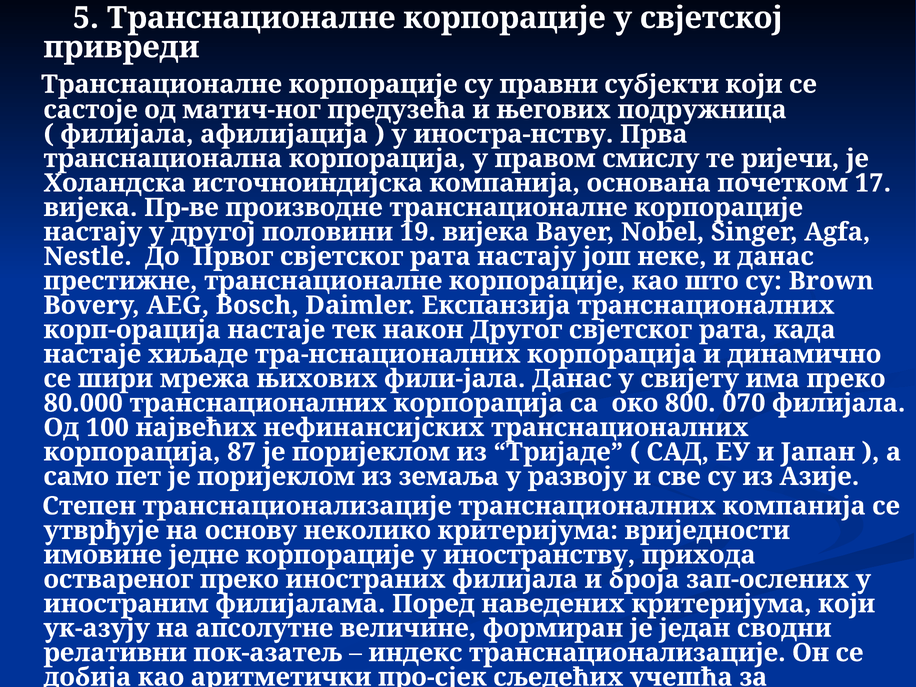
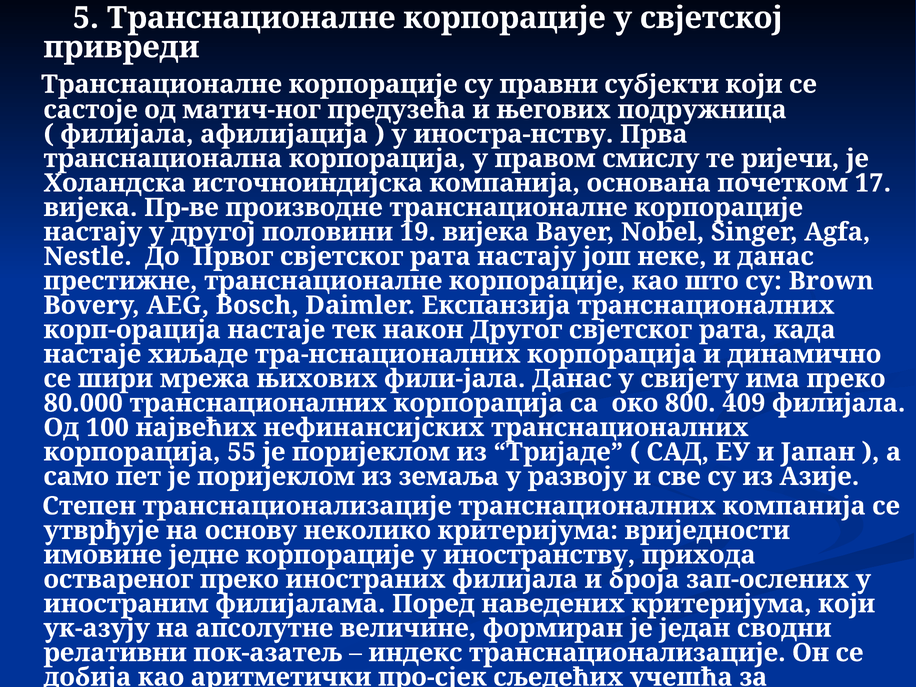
070: 070 -> 409
87: 87 -> 55
